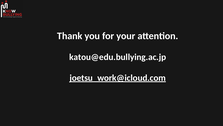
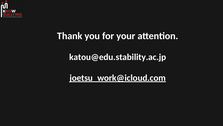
katou@edu.bullying.ac.jp: katou@edu.bullying.ac.jp -> katou@edu.stability.ac.jp
